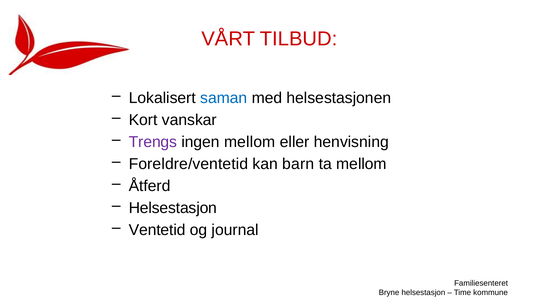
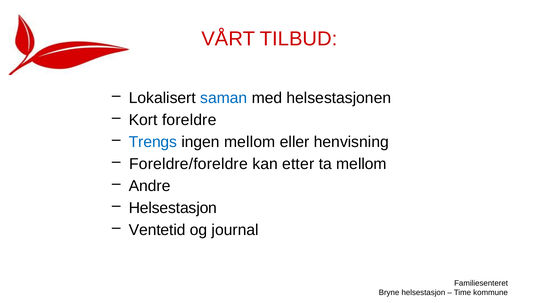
vanskar: vanskar -> foreldre
Trengs colour: purple -> blue
Foreldre/ventetid: Foreldre/ventetid -> Foreldre/foreldre
barn: barn -> etter
Åtferd: Åtferd -> Andre
